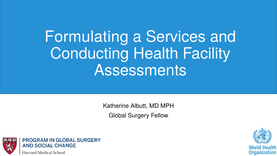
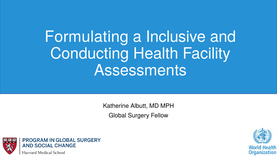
Services: Services -> Inclusive
